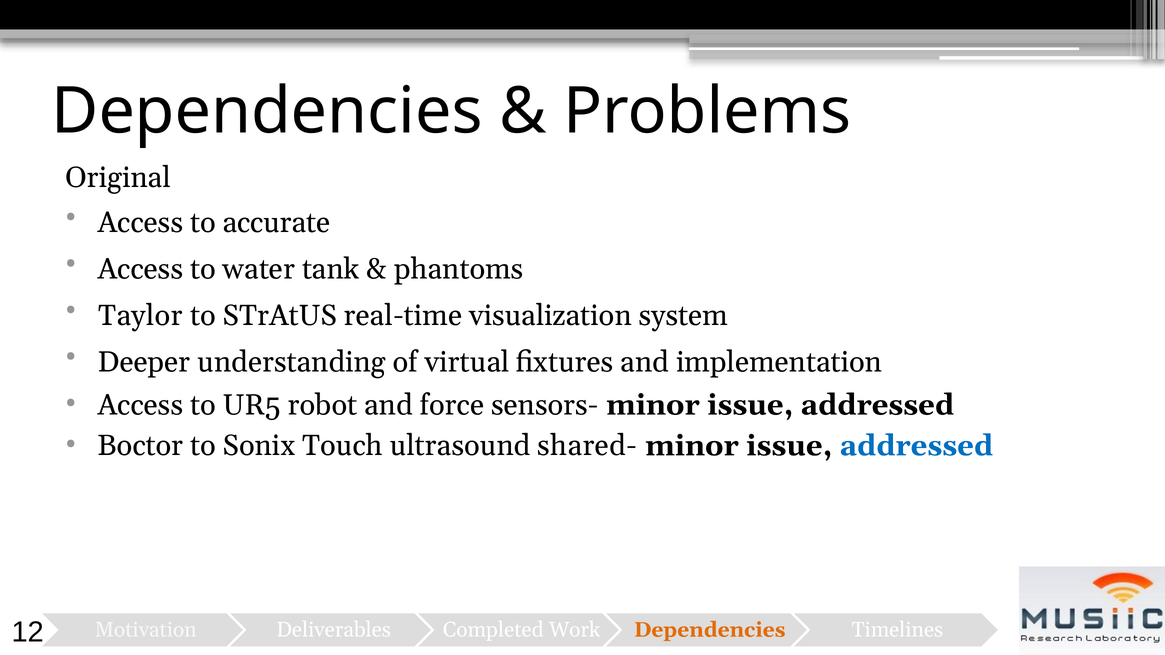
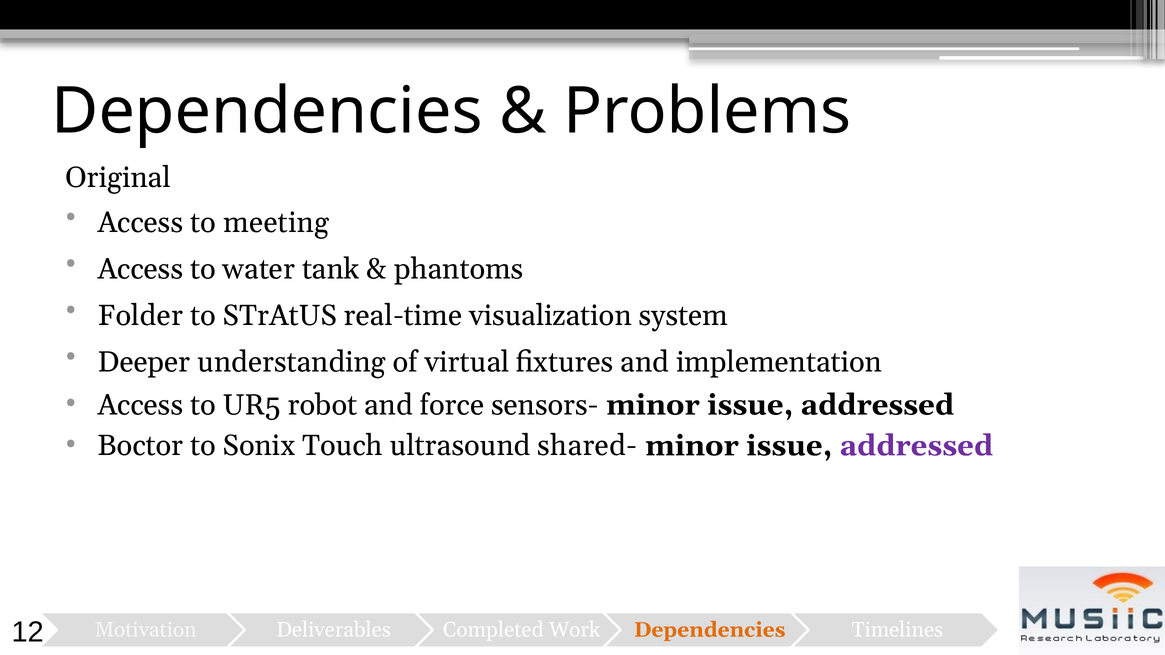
accurate: accurate -> meeting
Taylor: Taylor -> Folder
addressed at (916, 446) colour: blue -> purple
